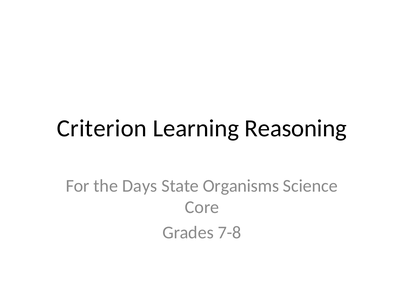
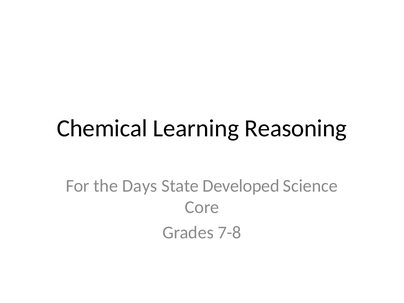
Criterion: Criterion -> Chemical
Organisms: Organisms -> Developed
